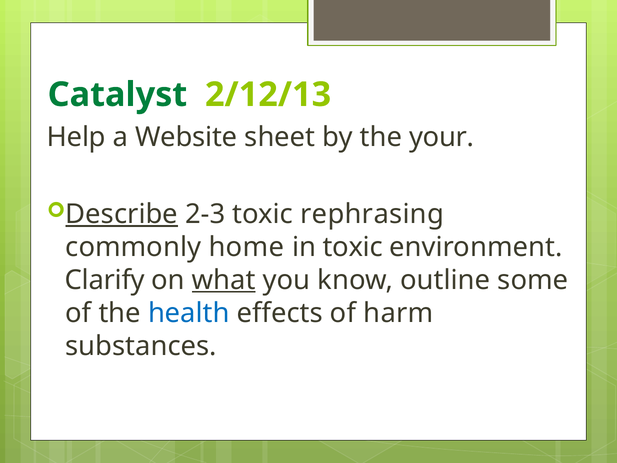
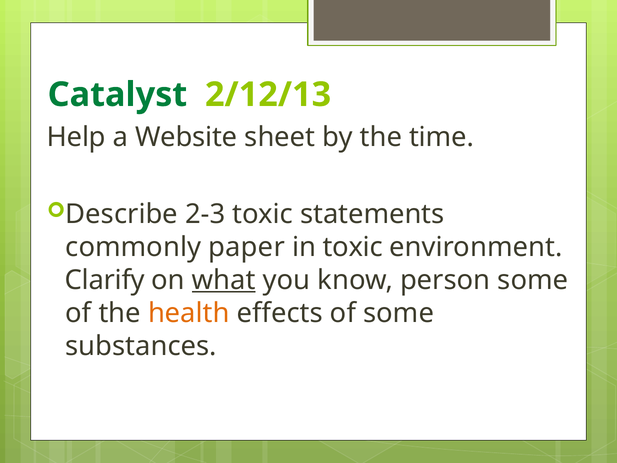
your: your -> time
Describe underline: present -> none
rephrasing: rephrasing -> statements
home: home -> paper
outline: outline -> person
health colour: blue -> orange
of harm: harm -> some
